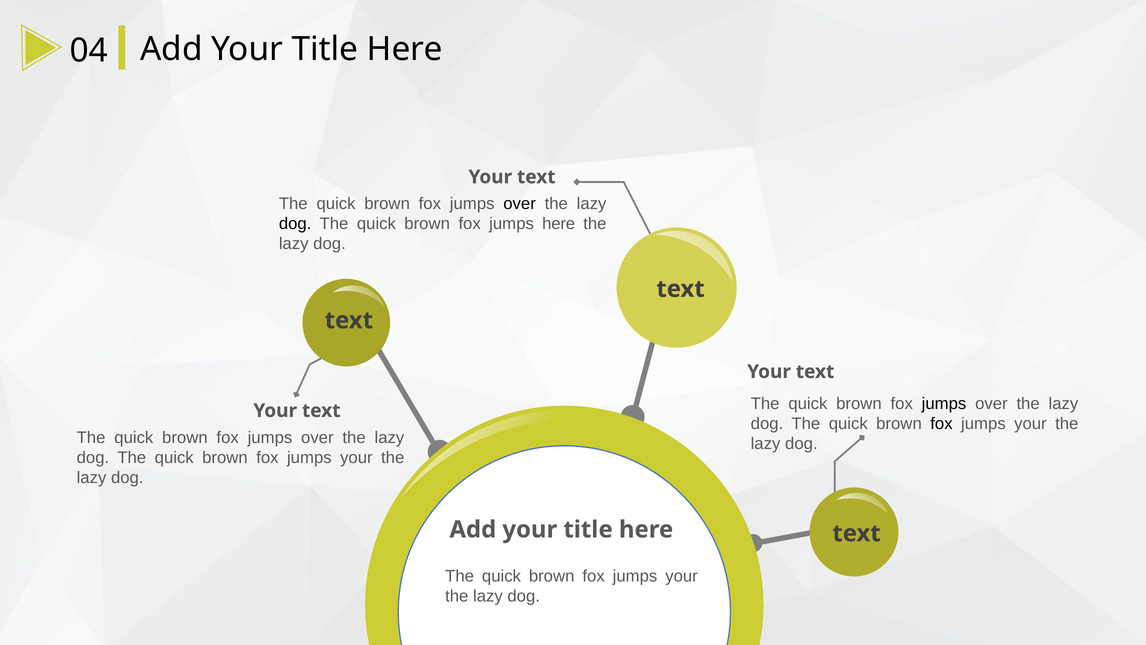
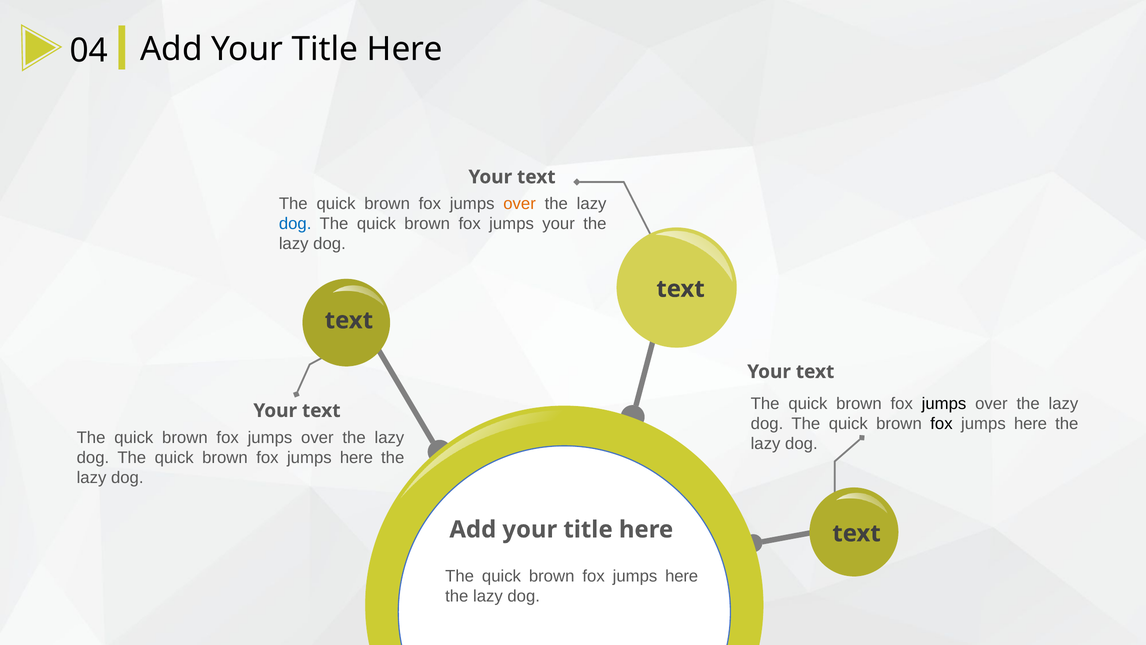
over at (520, 204) colour: black -> orange
dog at (295, 224) colour: black -> blue
jumps here: here -> your
your at (1030, 424): your -> here
your at (356, 457): your -> here
your at (682, 576): your -> here
